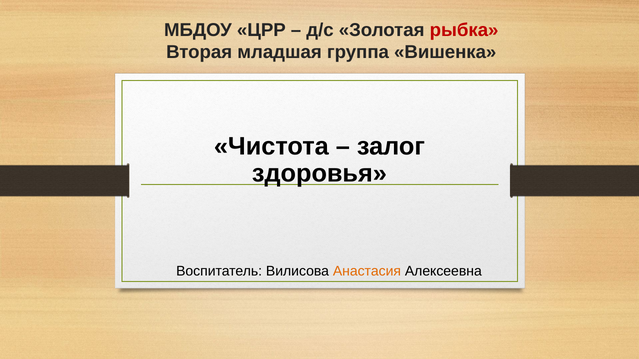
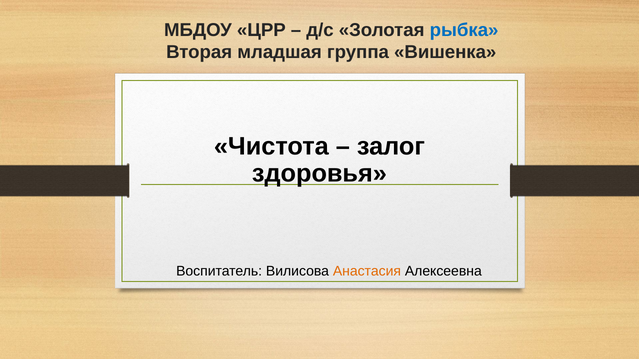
рыбка colour: red -> blue
